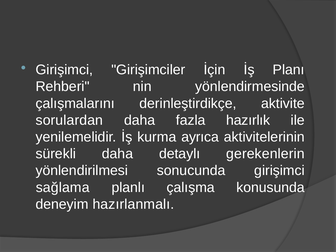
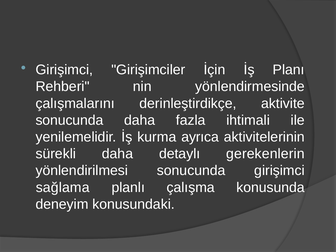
sorulardan at (69, 120): sorulardan -> sonucunda
hazırlık: hazırlık -> ihtimali
hazırlanmalı: hazırlanmalı -> konusundaki
